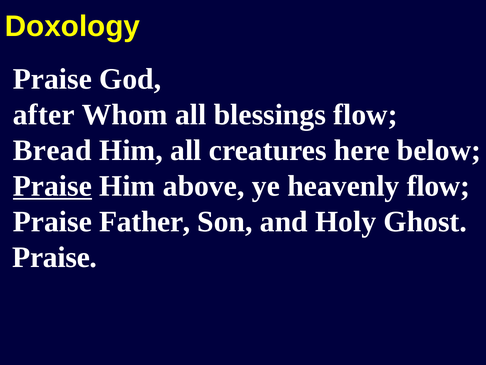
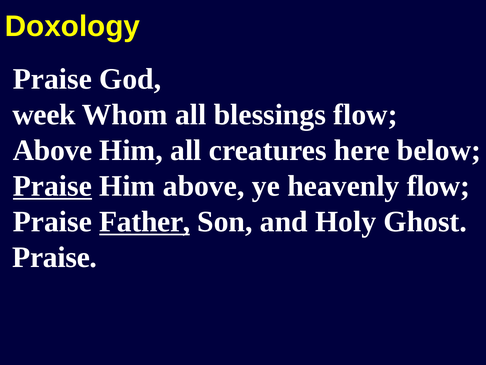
after: after -> week
Bread at (52, 150): Bread -> Above
Father underline: none -> present
